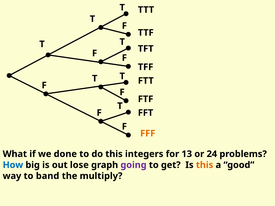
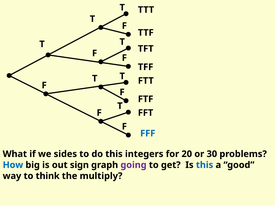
FFF colour: orange -> blue
done: done -> sides
13: 13 -> 20
24: 24 -> 30
lose: lose -> sign
this at (205, 165) colour: orange -> blue
band: band -> think
